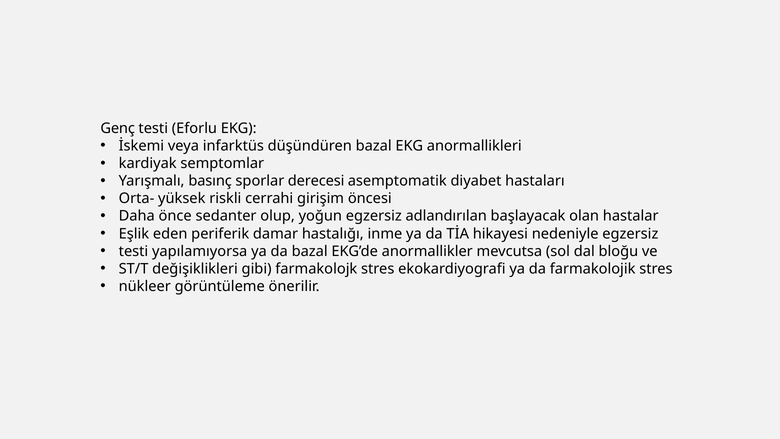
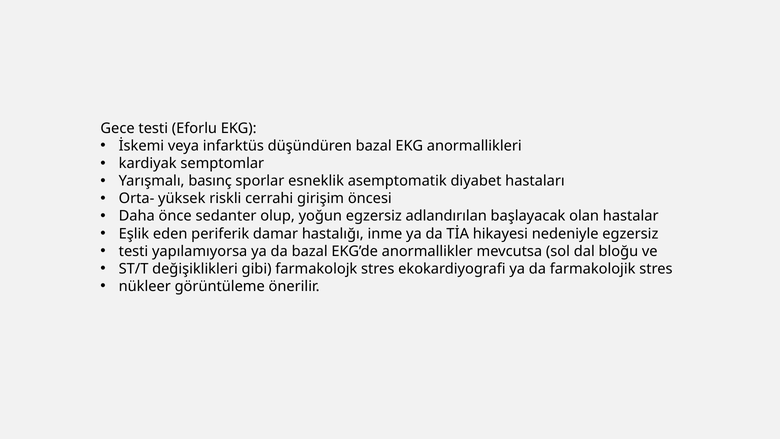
Genç: Genç -> Gece
derecesi: derecesi -> esneklik
